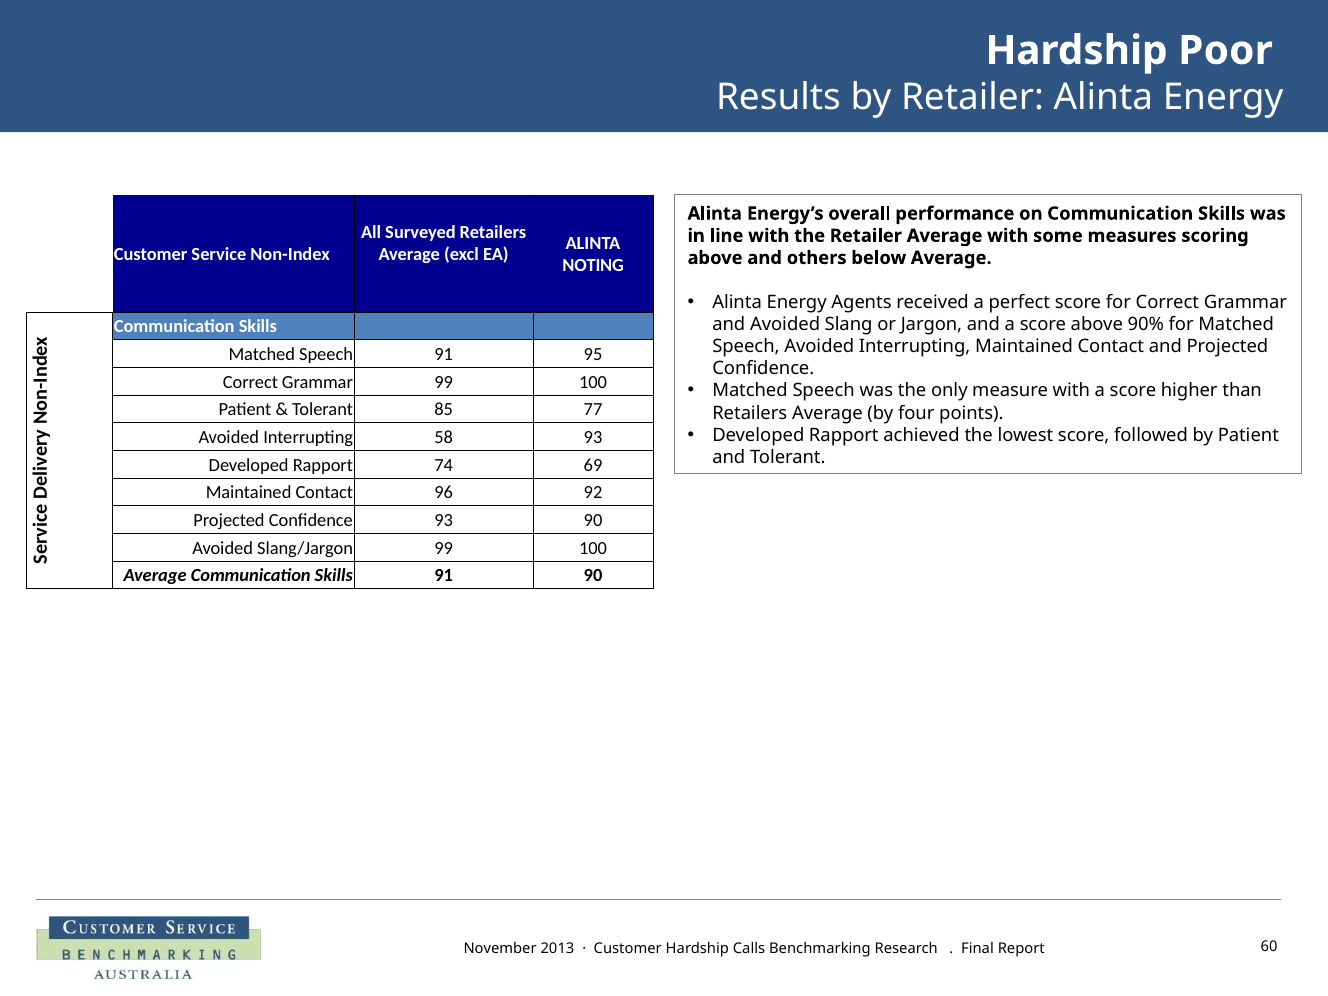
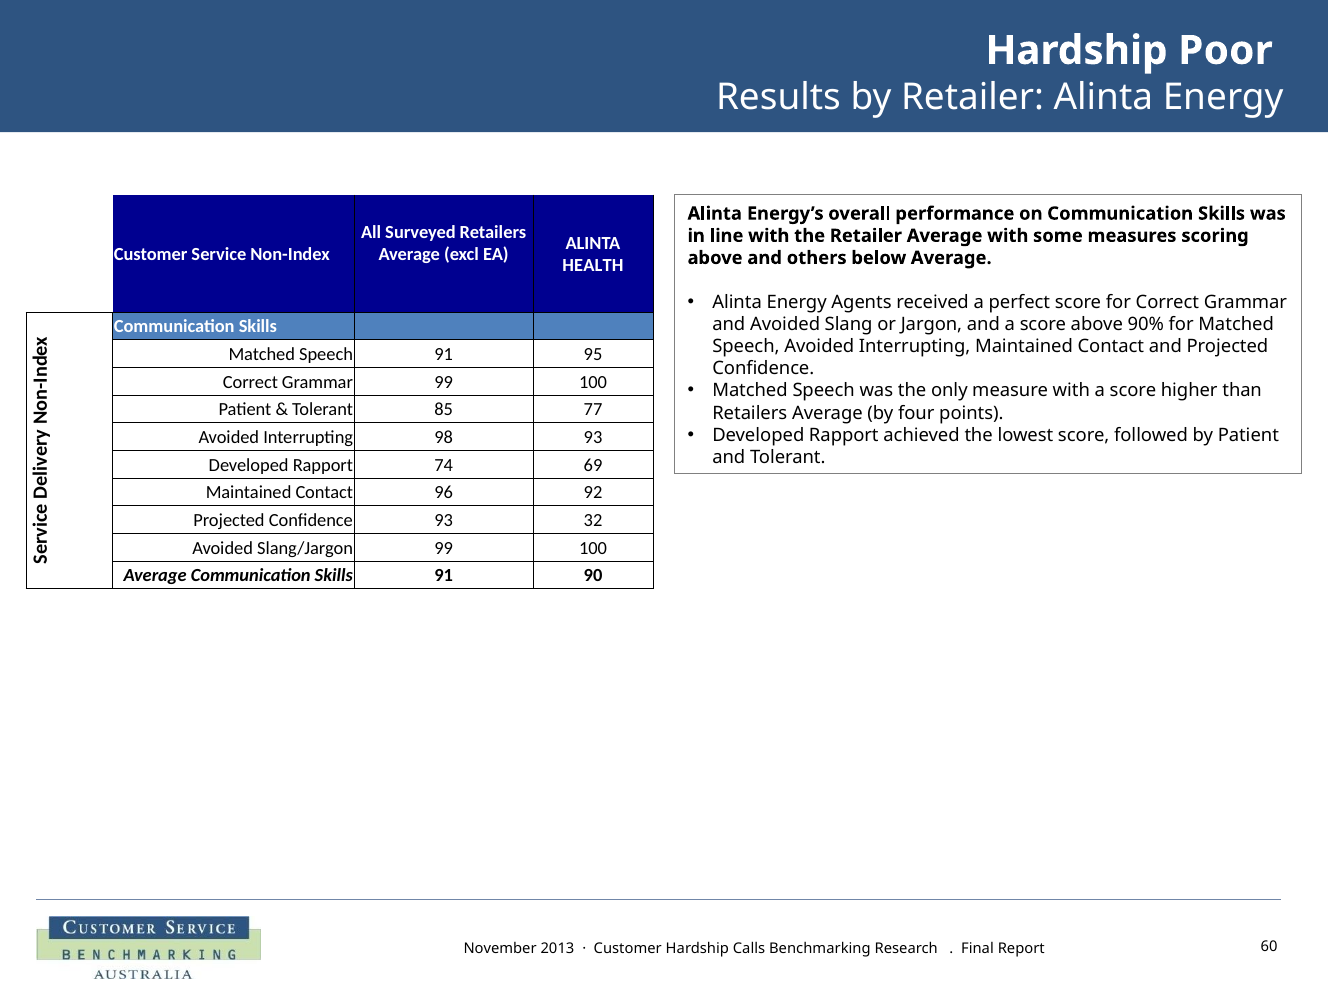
NOTING: NOTING -> HEALTH
58: 58 -> 98
93 90: 90 -> 32
